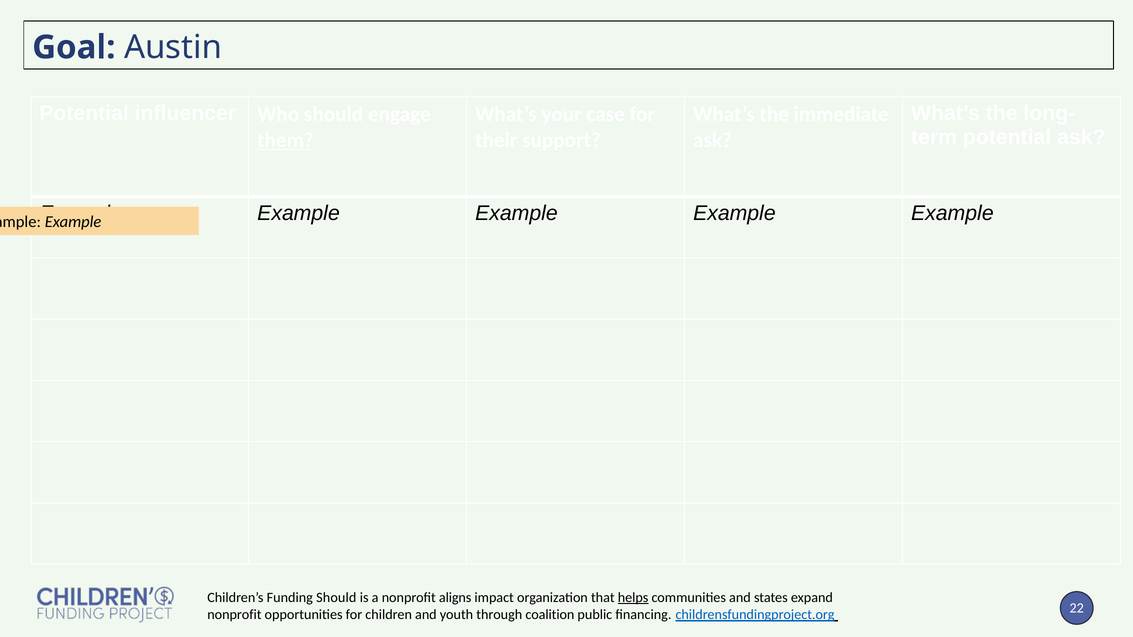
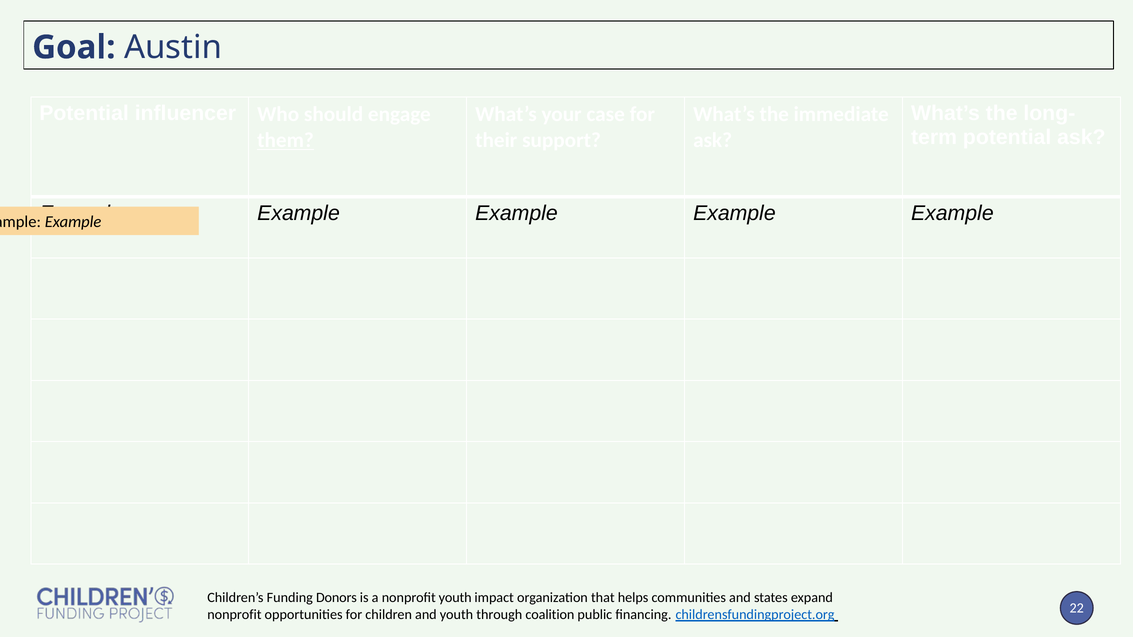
Funding Should: Should -> Donors
nonprofit aligns: aligns -> youth
helps underline: present -> none
